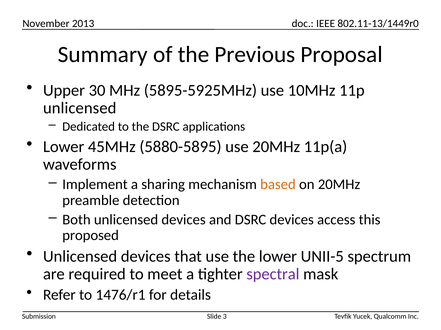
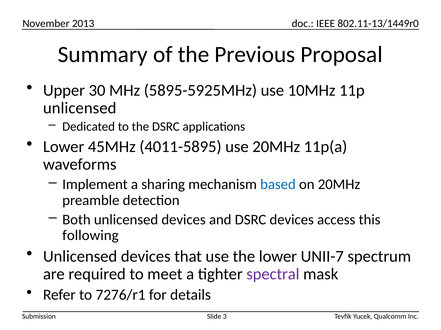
5880-5895: 5880-5895 -> 4011-5895
based colour: orange -> blue
proposed: proposed -> following
UNII-5: UNII-5 -> UNII-7
1476/r1: 1476/r1 -> 7276/r1
